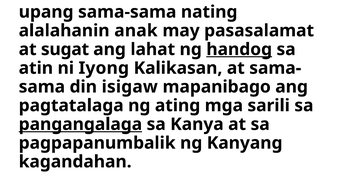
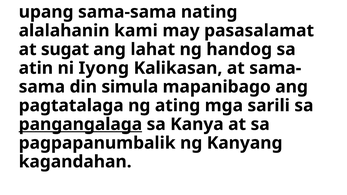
anak: anak -> kami
handog underline: present -> none
isigaw: isigaw -> simula
